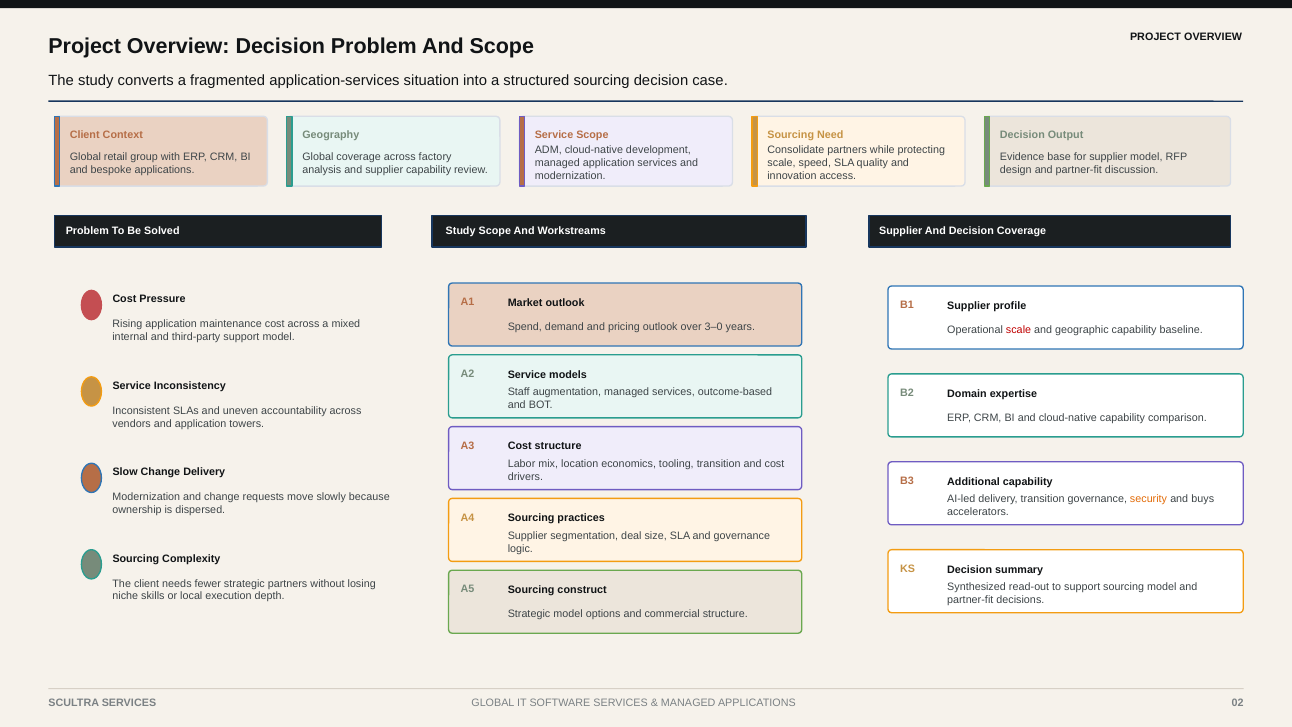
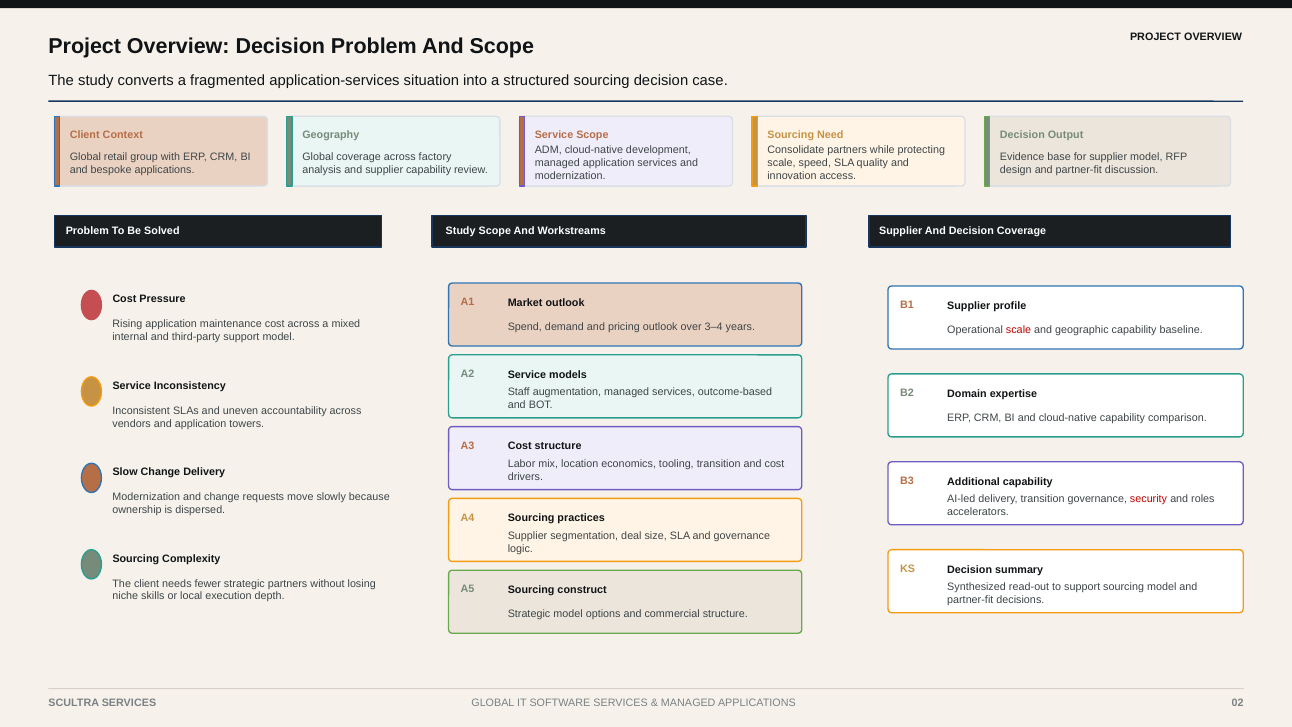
3–0: 3–0 -> 3–4
security colour: orange -> red
buys: buys -> roles
